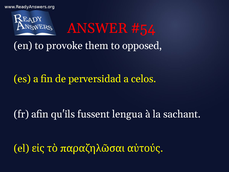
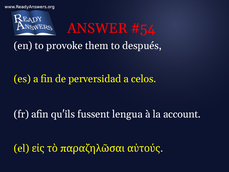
opposed: opposed -> después
sachant: sachant -> account
